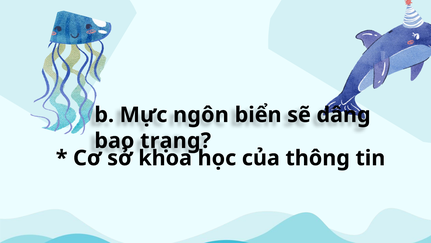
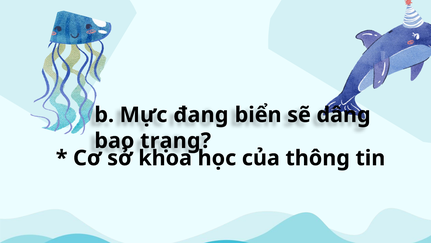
ngôn: ngôn -> đang
